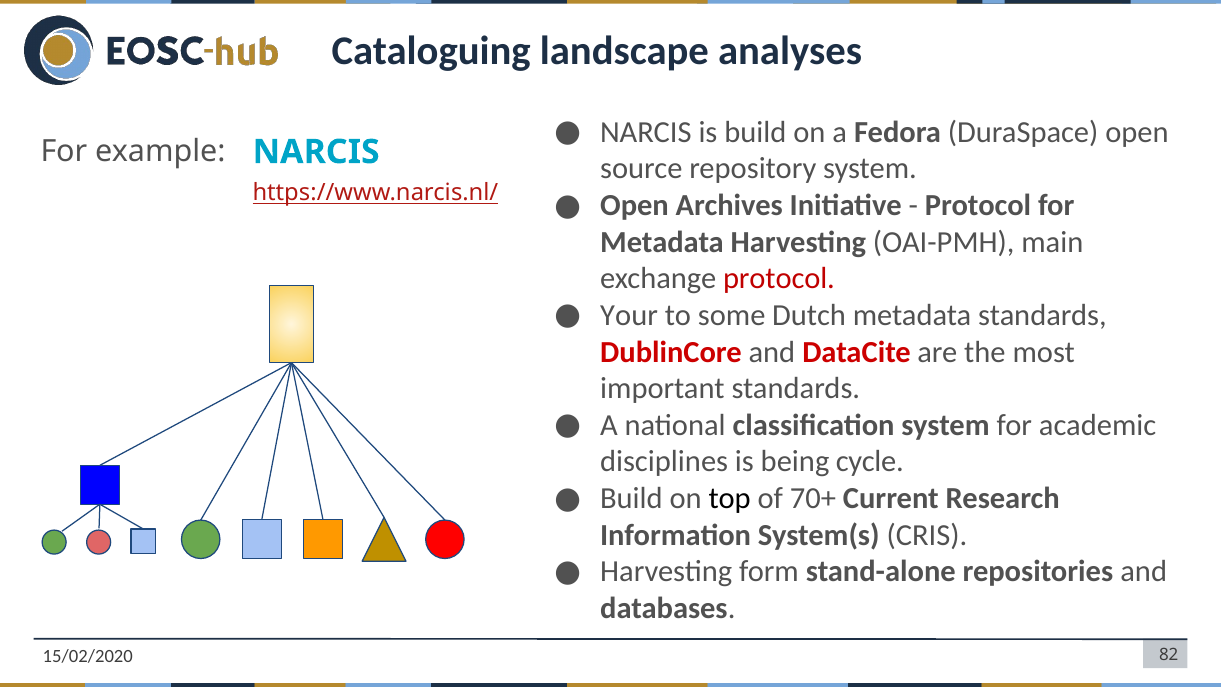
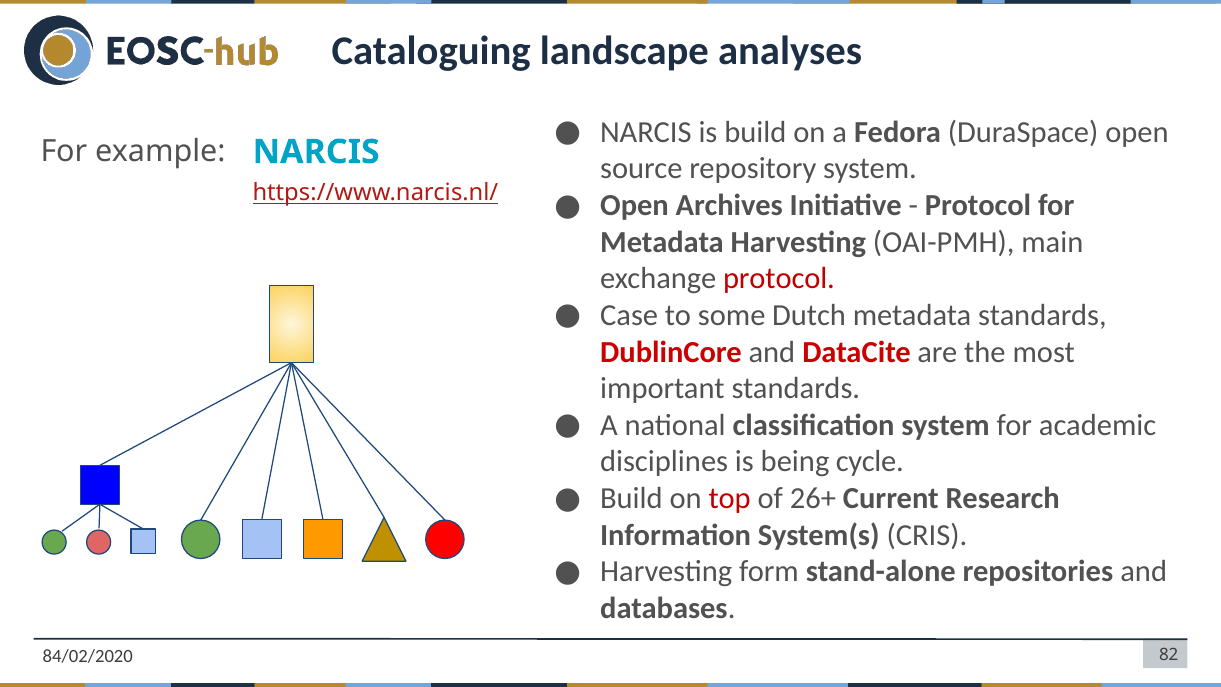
Your: Your -> Case
top colour: black -> red
70+: 70+ -> 26+
15/02/2020: 15/02/2020 -> 84/02/2020
